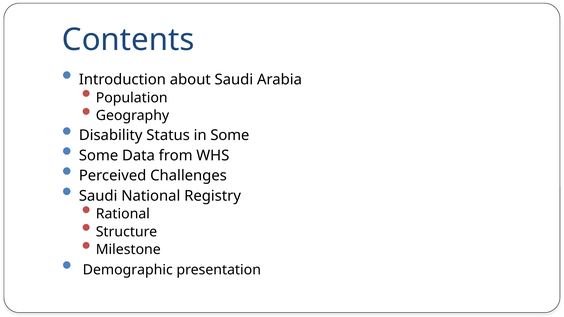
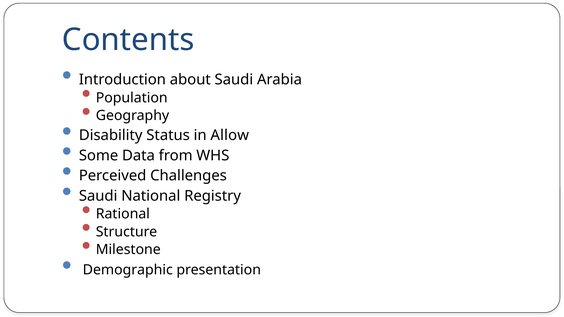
in Some: Some -> Allow
